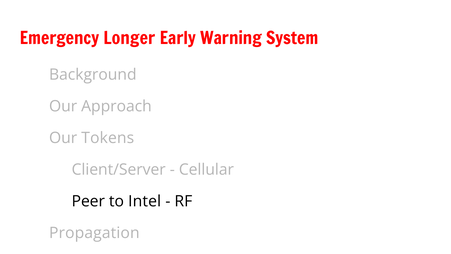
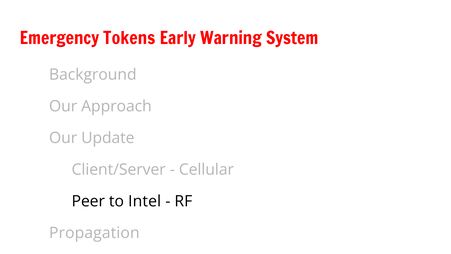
Longer: Longer -> Tokens
Tokens: Tokens -> Update
